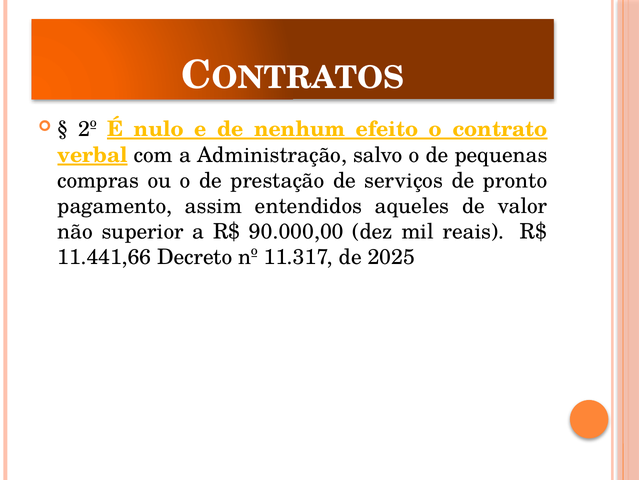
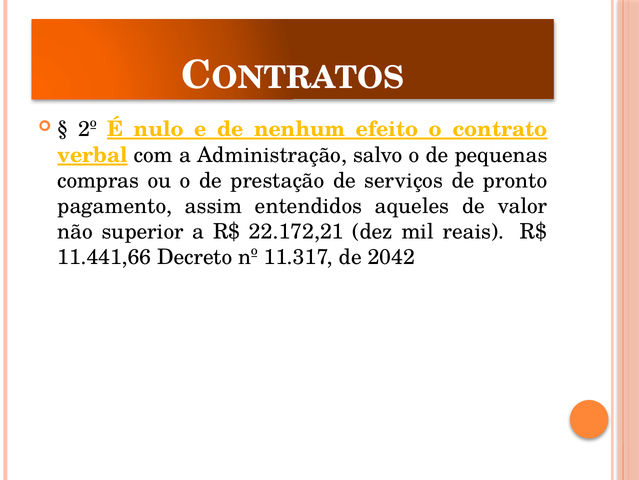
90.000,00: 90.000,00 -> 22.172,21
2025: 2025 -> 2042
